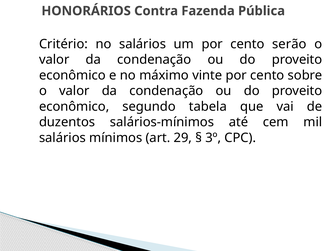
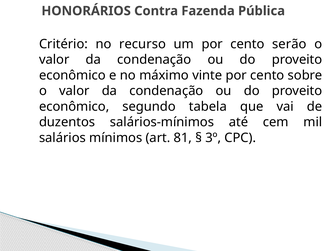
no salários: salários -> recurso
29: 29 -> 81
